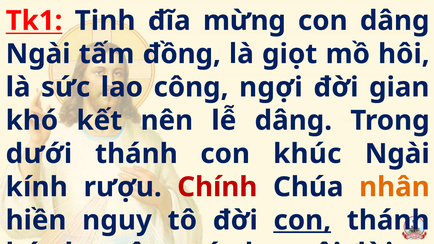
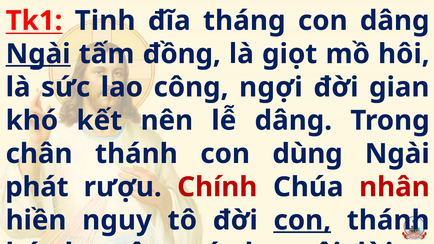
mừng: mừng -> tháng
Ngài at (38, 54) underline: none -> present
dưới: dưới -> chân
khúc: khúc -> dùng
kính: kính -> phát
nhân colour: orange -> red
